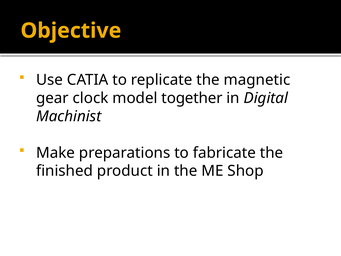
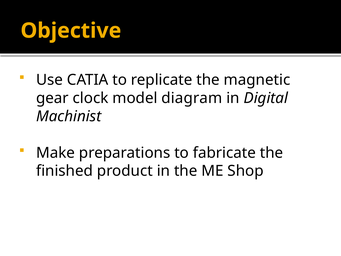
together: together -> diagram
